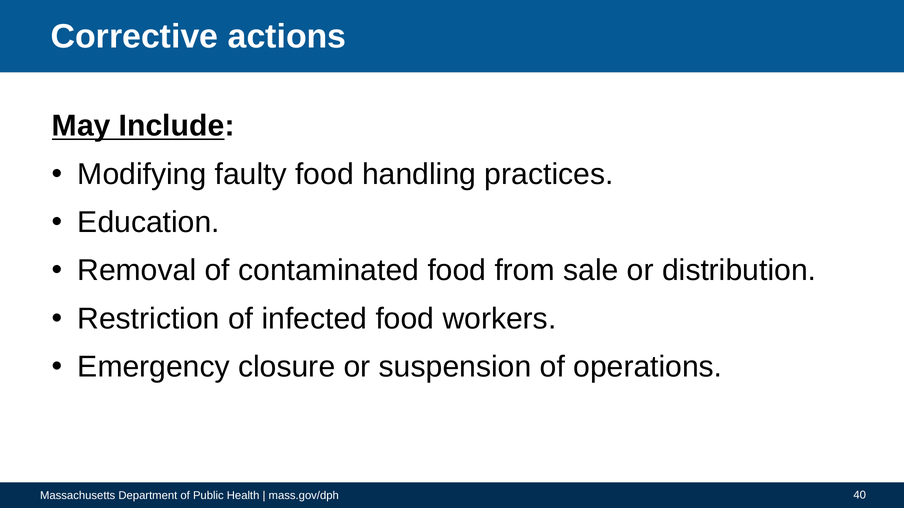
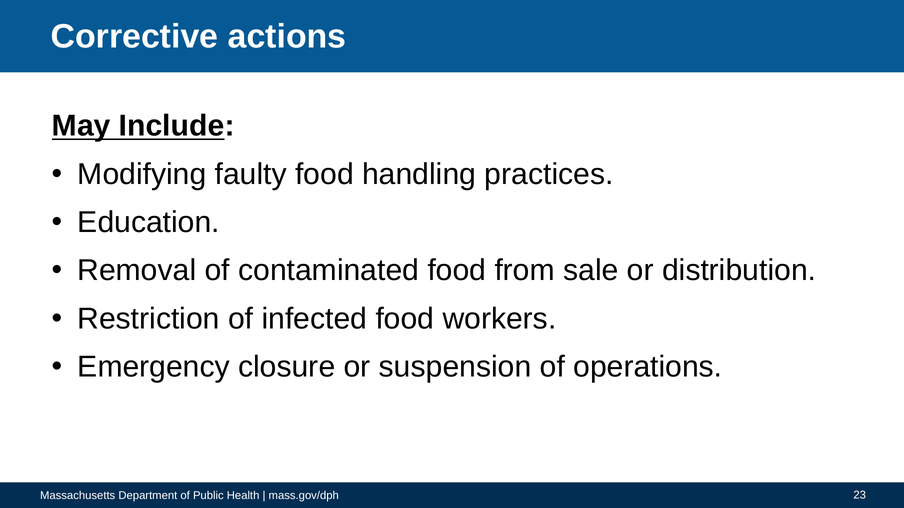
40: 40 -> 23
